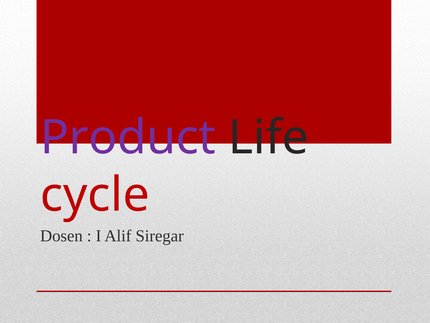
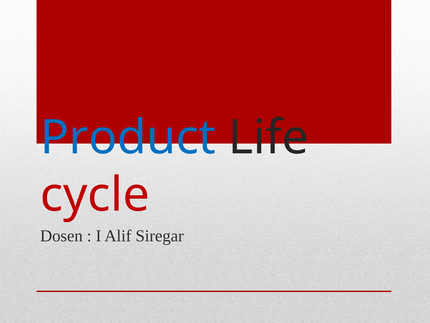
Product colour: purple -> blue
